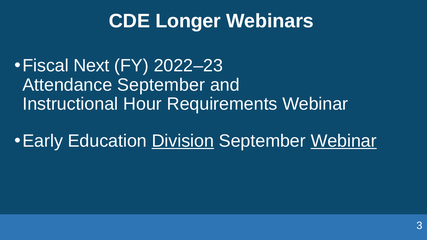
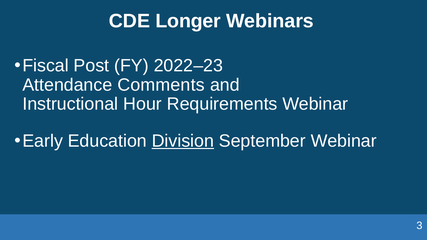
Next: Next -> Post
Attendance September: September -> Comments
Webinar at (344, 141) underline: present -> none
